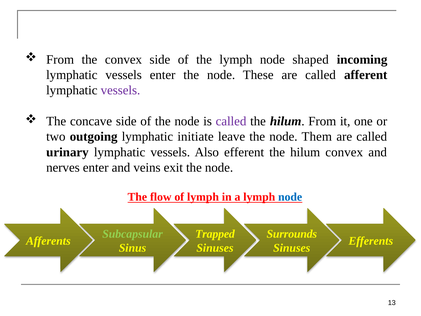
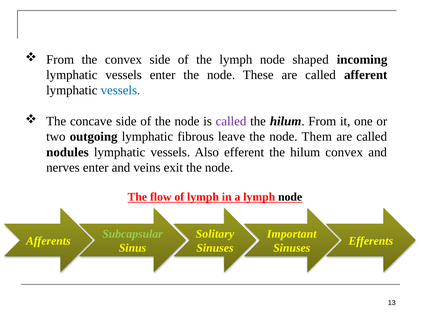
vessels at (120, 90) colour: purple -> blue
initiate: initiate -> fibrous
urinary: urinary -> nodules
node at (290, 197) colour: blue -> black
Trapped: Trapped -> Solitary
Surrounds: Surrounds -> Important
